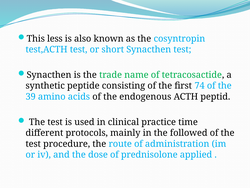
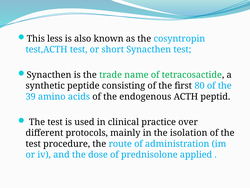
74: 74 -> 80
time: time -> over
followed: followed -> isolation
